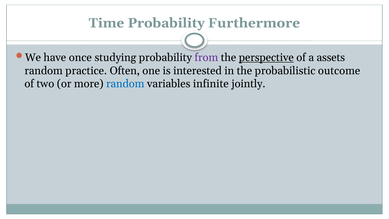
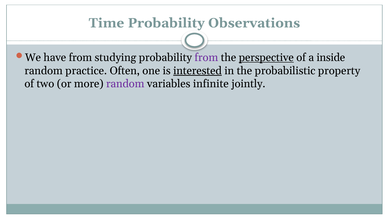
Furthermore: Furthermore -> Observations
have once: once -> from
assets: assets -> inside
interested underline: none -> present
outcome: outcome -> property
random at (125, 84) colour: blue -> purple
